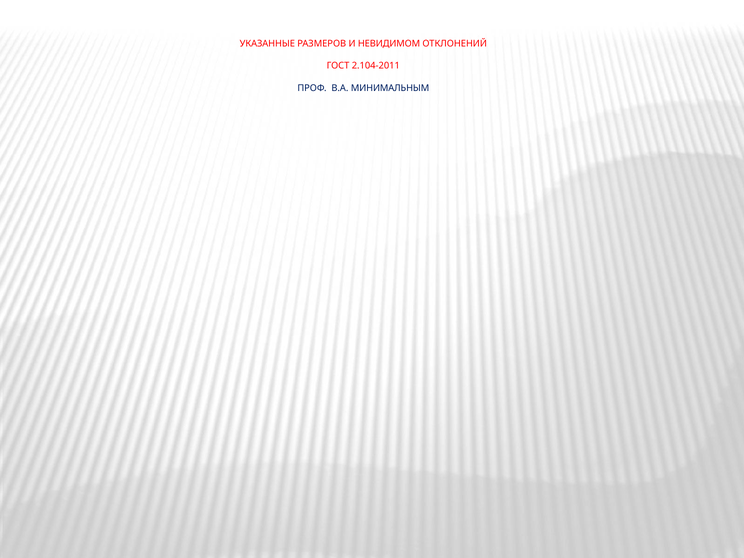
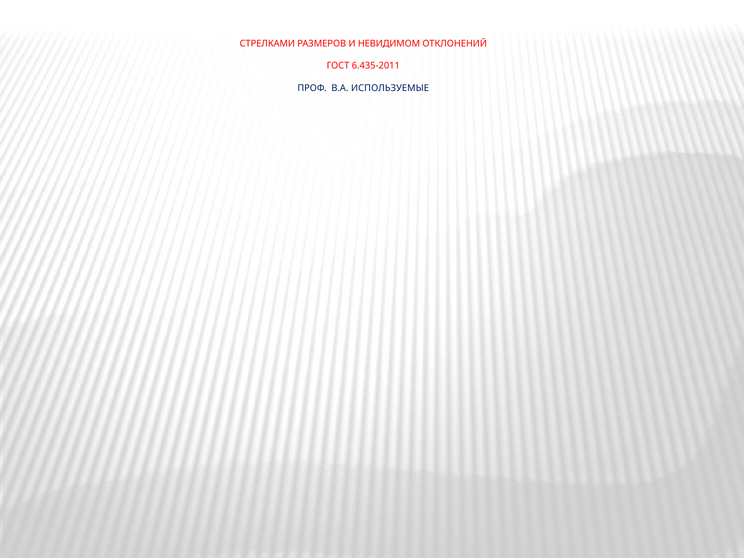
УКАЗАННЫЕ: УКАЗАННЫЕ -> СТРЕЛКАМИ
2.104-2011: 2.104-2011 -> 6.435-2011
МИНИМАЛЬНЫМ: МИНИМАЛЬНЫМ -> ИСПОЛЬЗУЕМЫЕ
